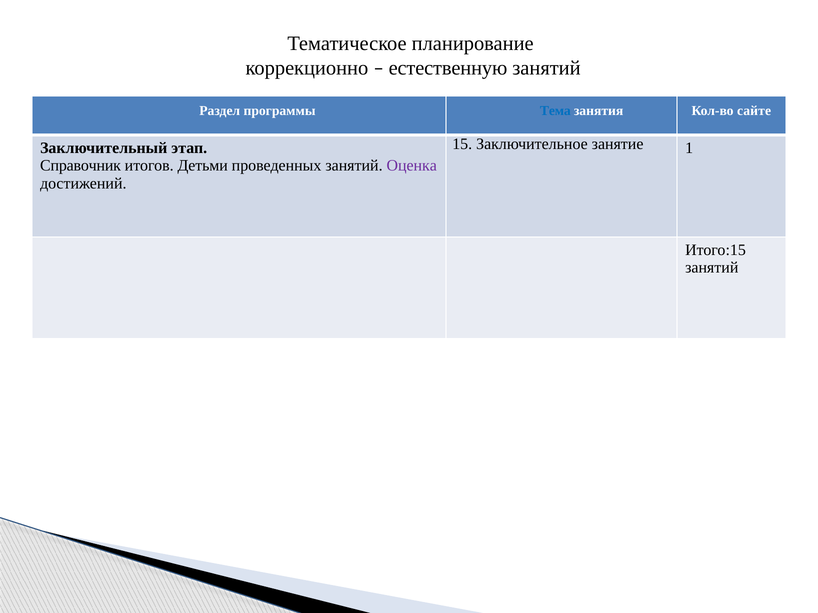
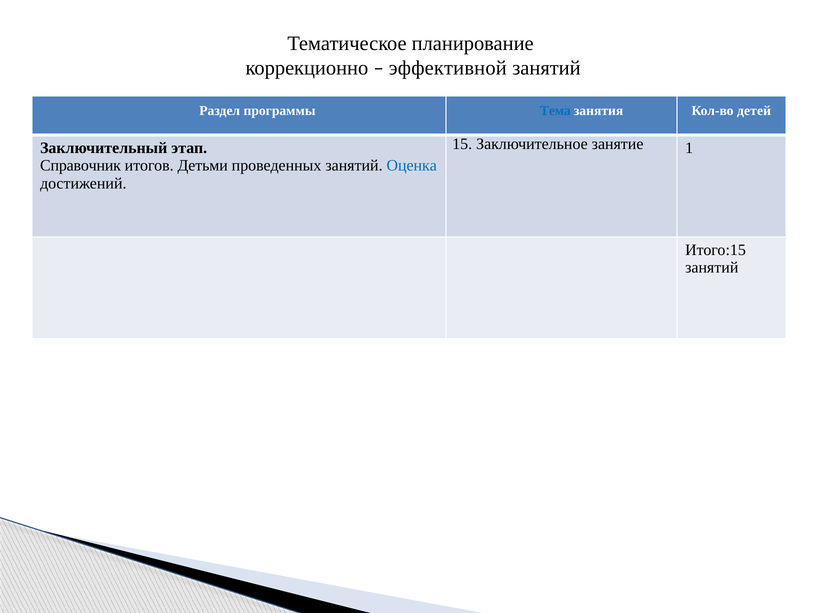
естественную: естественную -> эффективной
сайте: сайте -> детей
Оценка colour: purple -> blue
